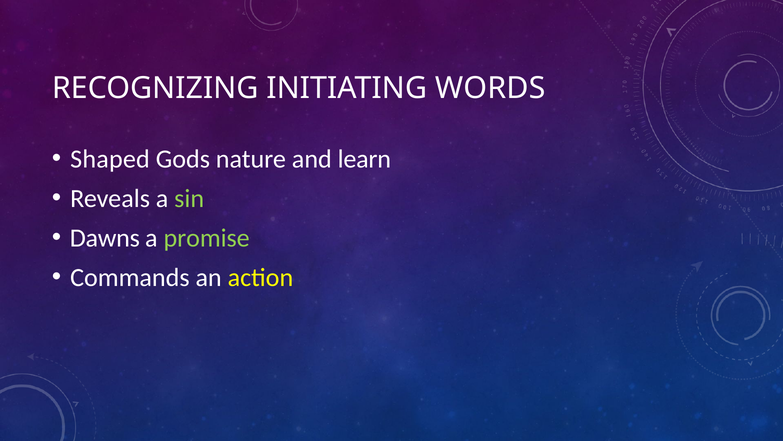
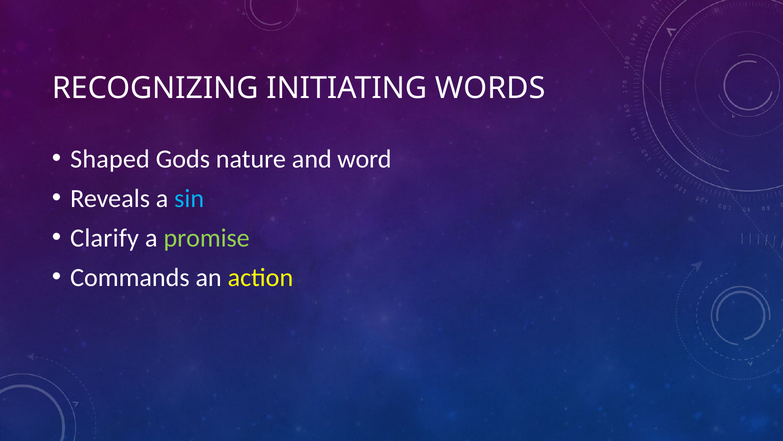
learn: learn -> word
sin colour: light green -> light blue
Dawns: Dawns -> Clarify
